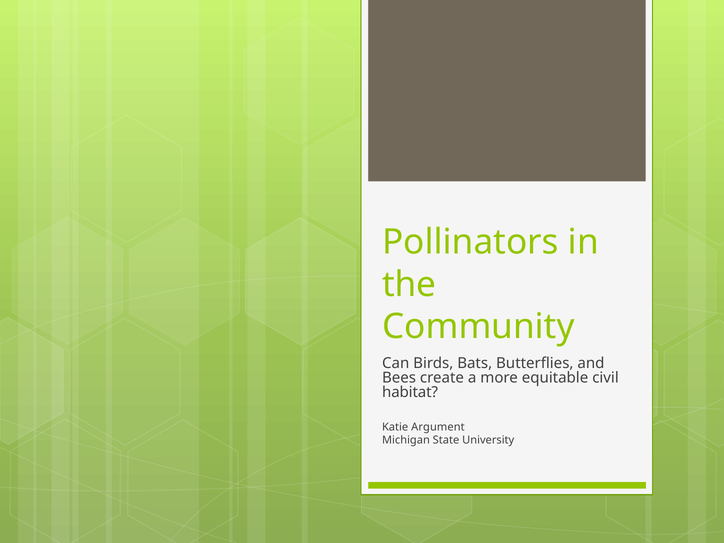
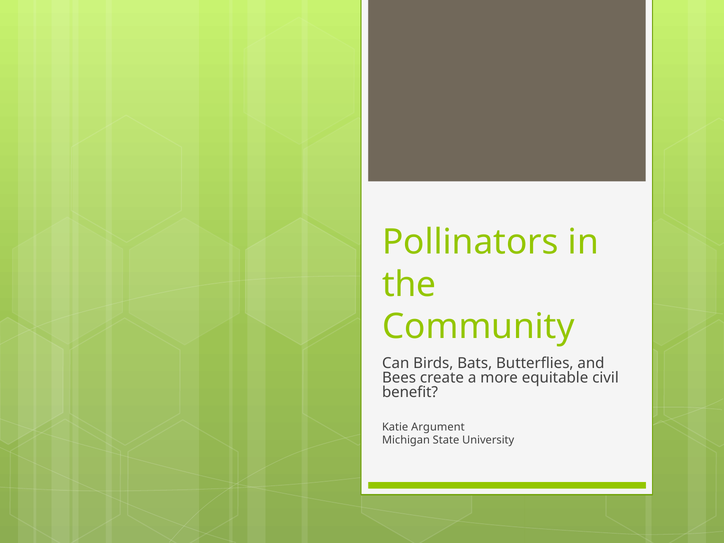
habitat: habitat -> benefit
